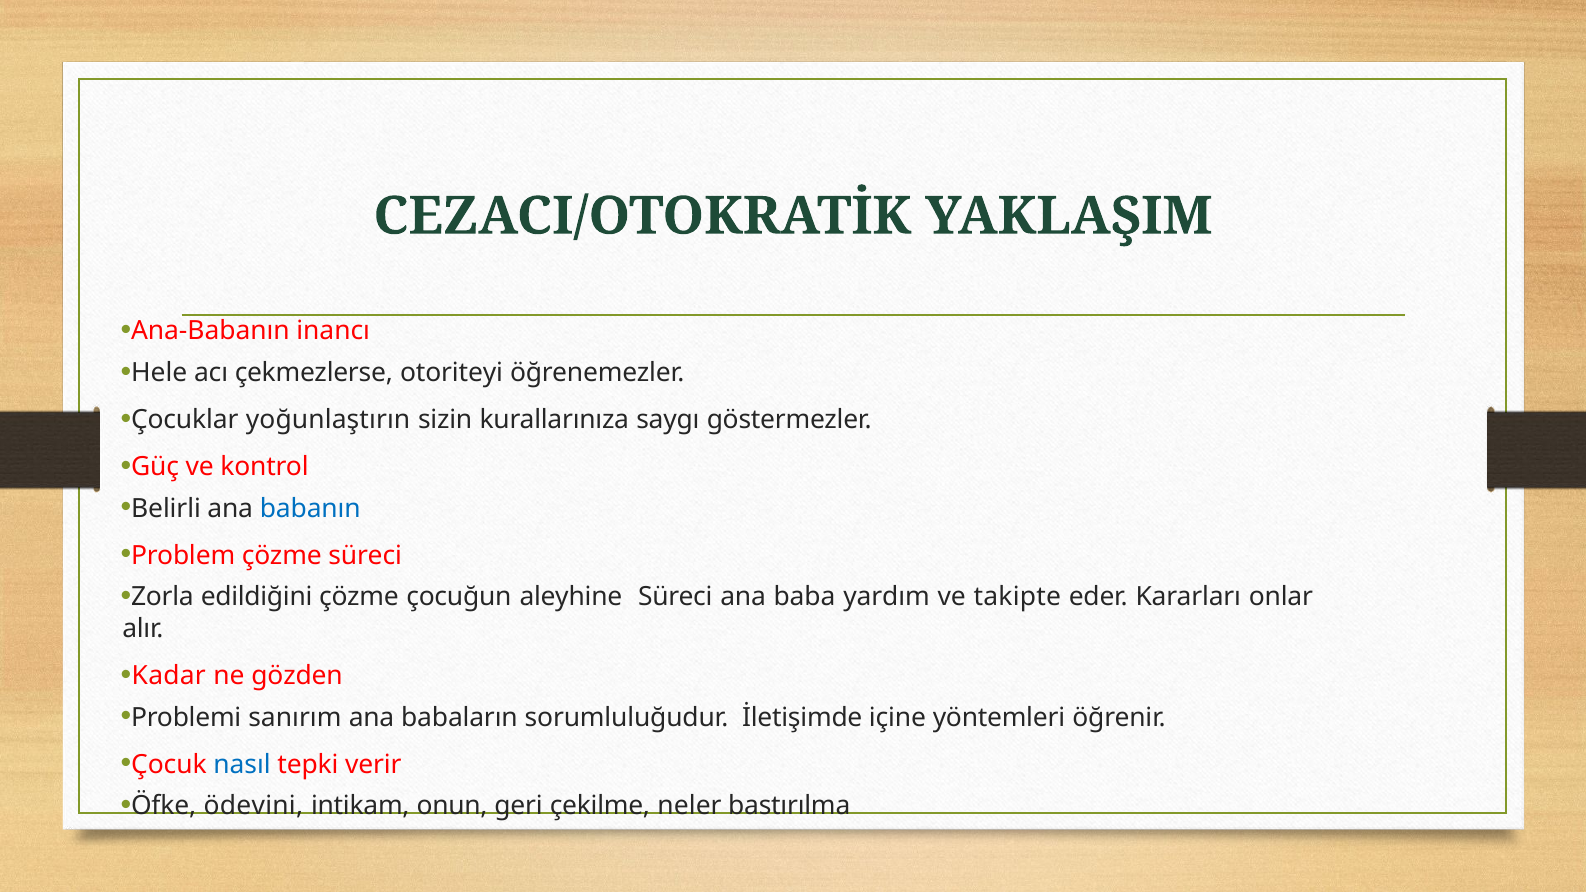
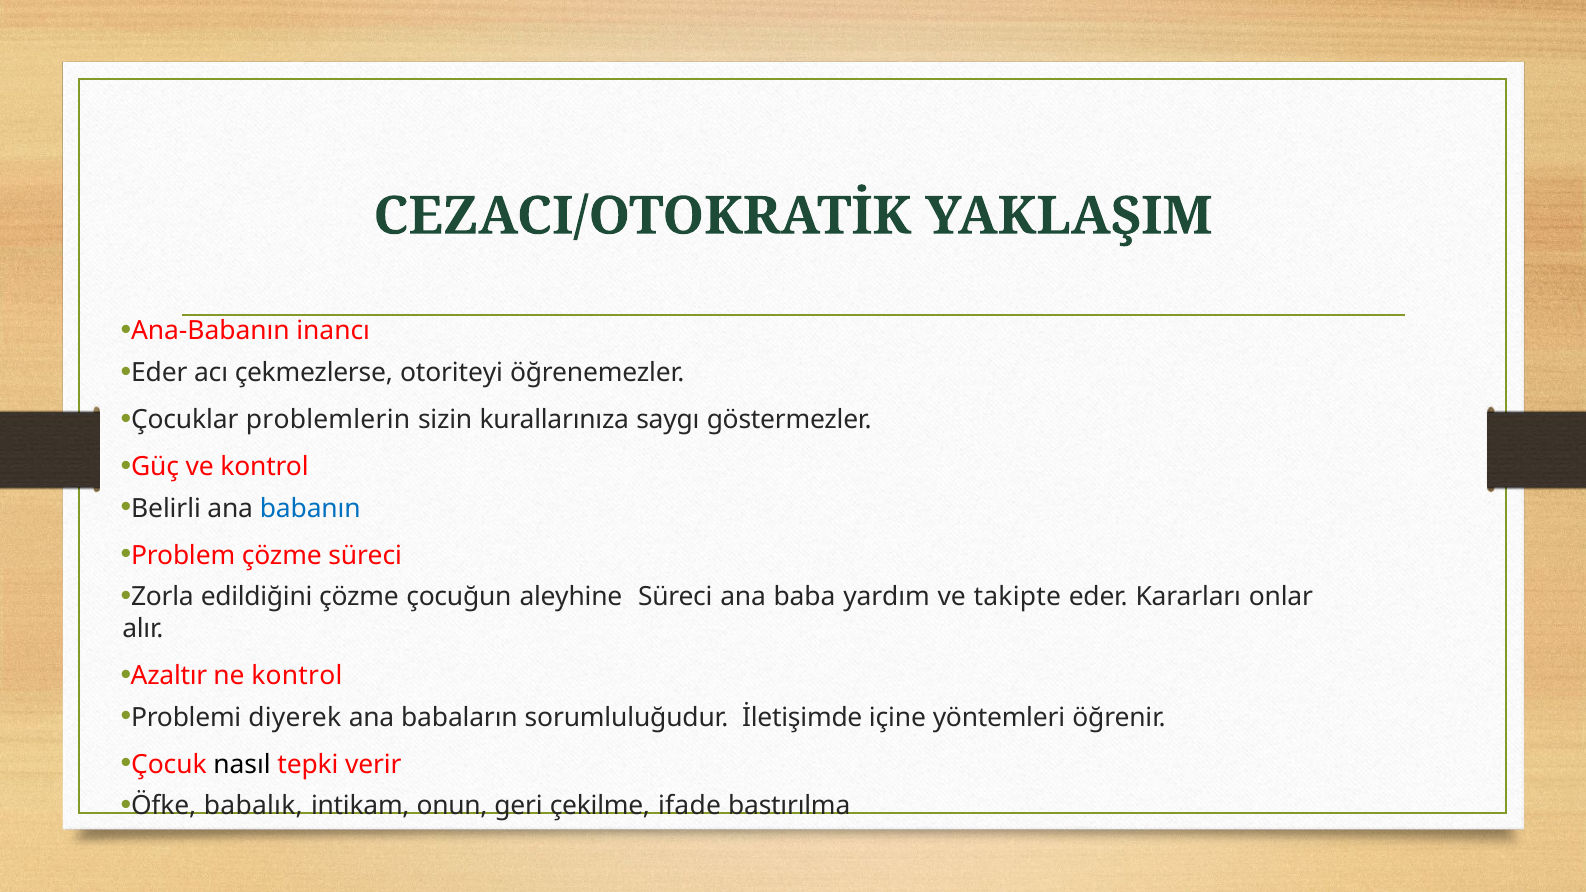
Hele at (159, 373): Hele -> Eder
yoğunlaştırın: yoğunlaştırın -> problemlerin
Kadar: Kadar -> Azaltır
ne gözden: gözden -> kontrol
sanırım: sanırım -> diyerek
nasıl colour: blue -> black
ödevini: ödevini -> babalık
neler: neler -> ifade
